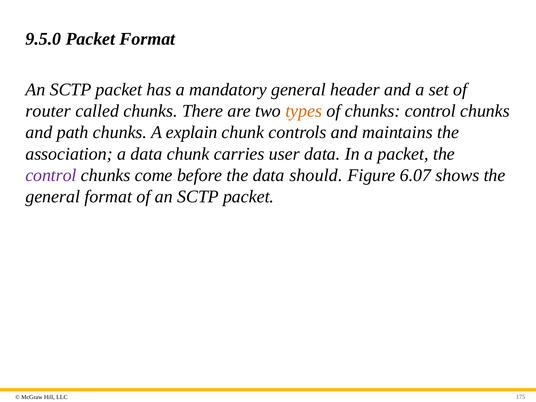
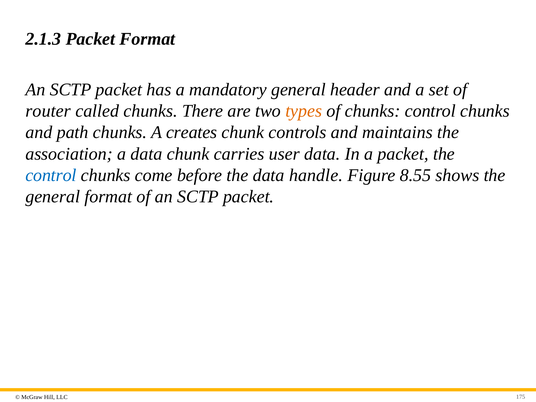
9.5.0: 9.5.0 -> 2.1.3
explain: explain -> creates
control at (51, 175) colour: purple -> blue
should: should -> handle
6.07: 6.07 -> 8.55
